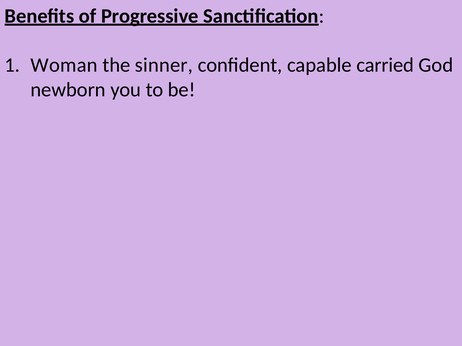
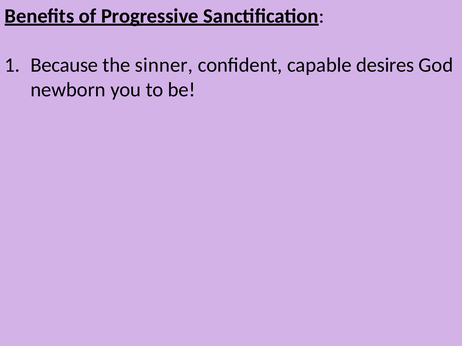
Woman: Woman -> Because
carried: carried -> desires
